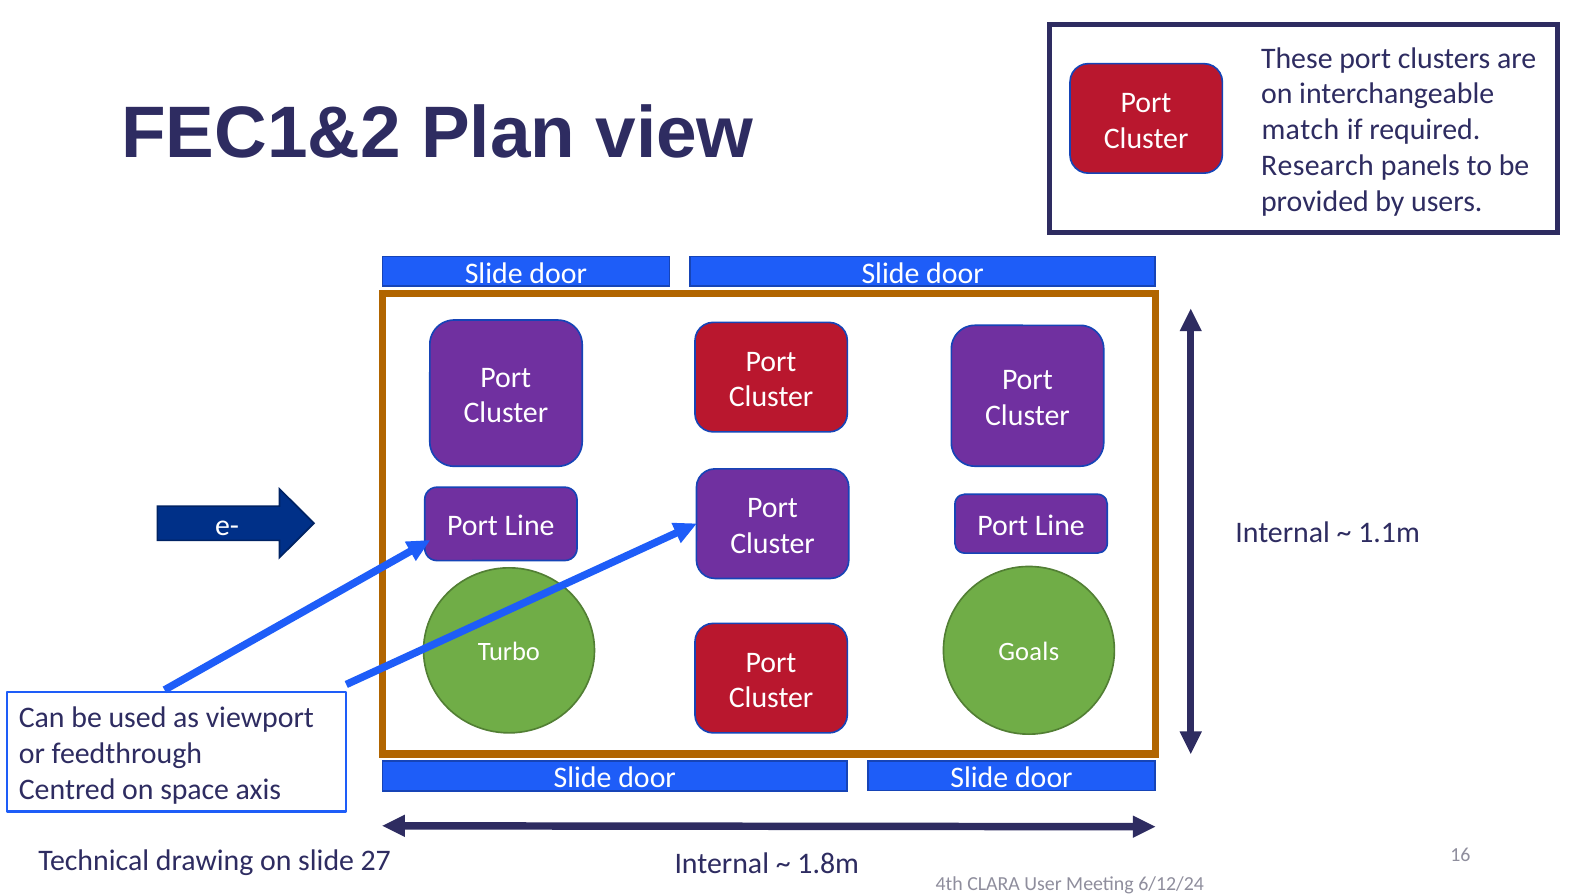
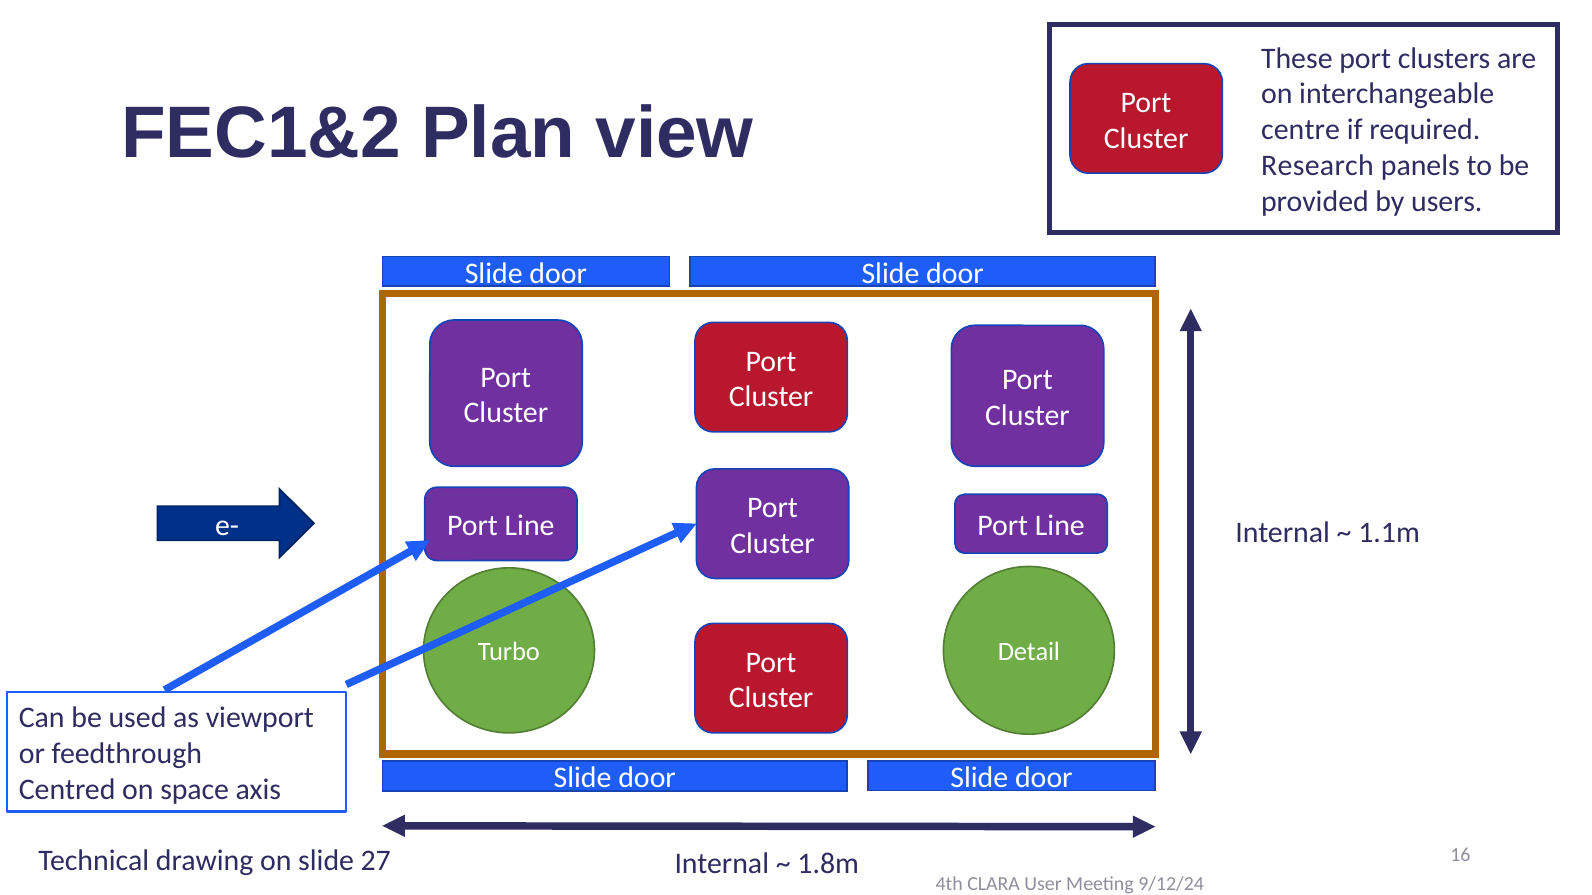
match: match -> centre
Goals: Goals -> Detail
6/12/24: 6/12/24 -> 9/12/24
